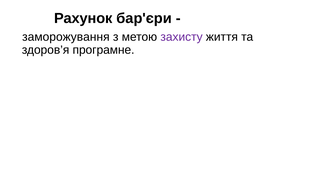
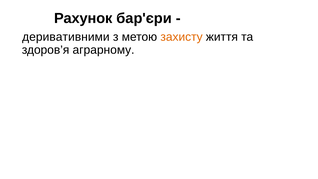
заморожування: заморожування -> деривативними
захисту colour: purple -> orange
програмне: програмне -> аграрному
